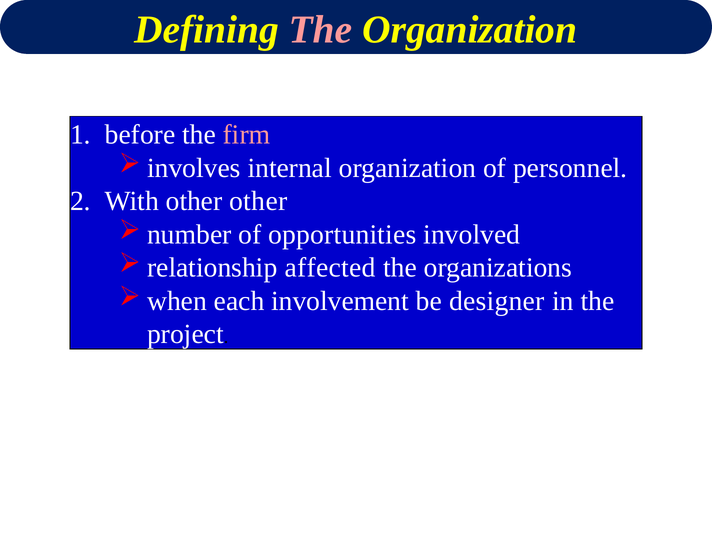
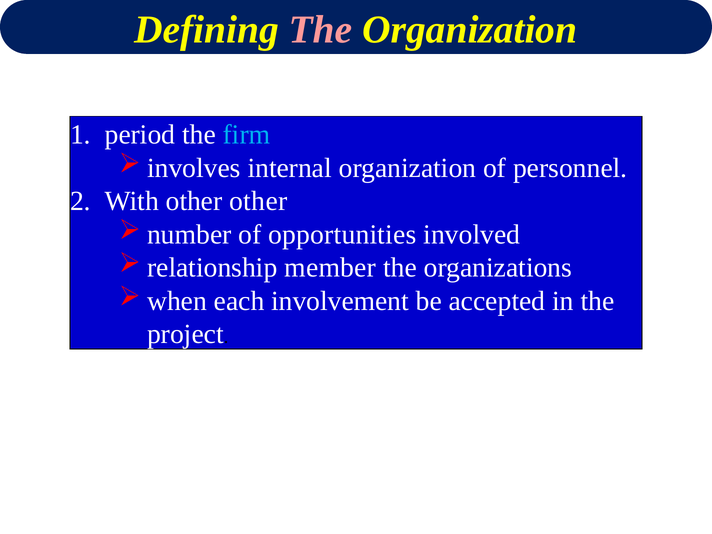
before: before -> period
firm colour: pink -> light blue
affected: affected -> member
designer: designer -> accepted
